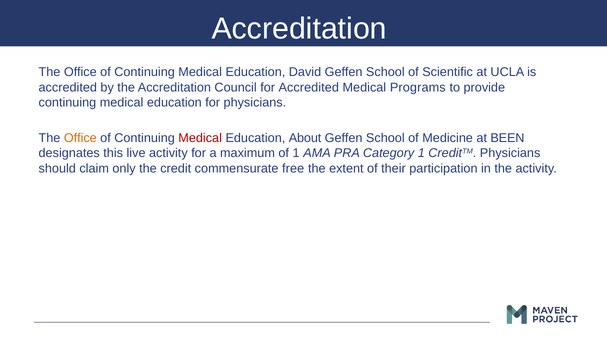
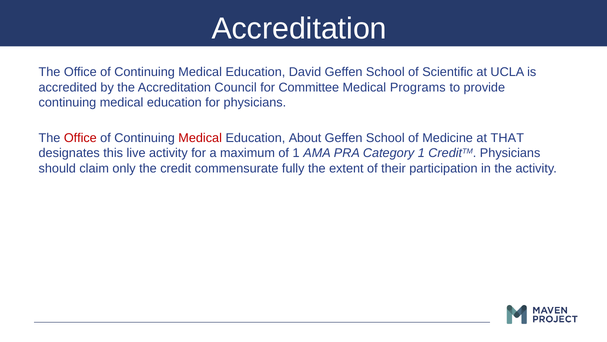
for Accredited: Accredited -> Committee
Office at (80, 138) colour: orange -> red
BEEN: BEEN -> THAT
free: free -> fully
